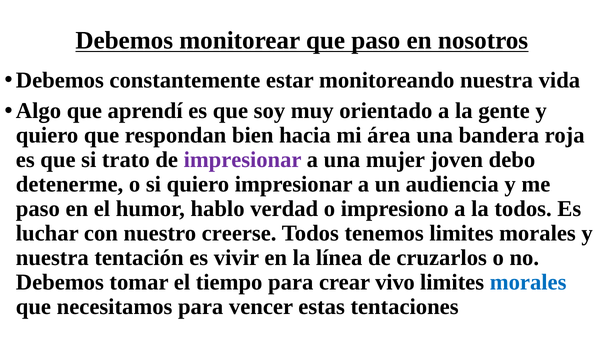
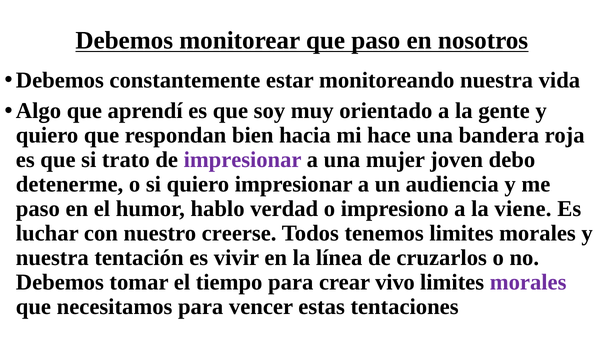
área: área -> hace
la todos: todos -> viene
morales at (528, 282) colour: blue -> purple
